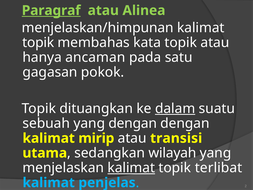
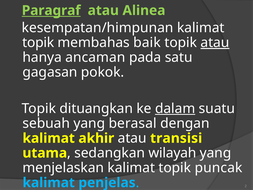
menjelaskan/himpunan: menjelaskan/himpunan -> kesempatan/himpunan
kata: kata -> baik
atau at (215, 43) underline: none -> present
yang dengan: dengan -> berasal
mirip: mirip -> akhir
kalimat at (131, 168) underline: present -> none
terlibat: terlibat -> puncak
